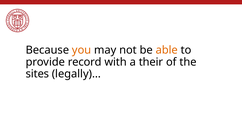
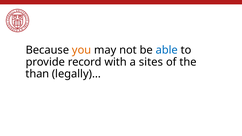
able colour: orange -> blue
their: their -> sites
sites: sites -> than
